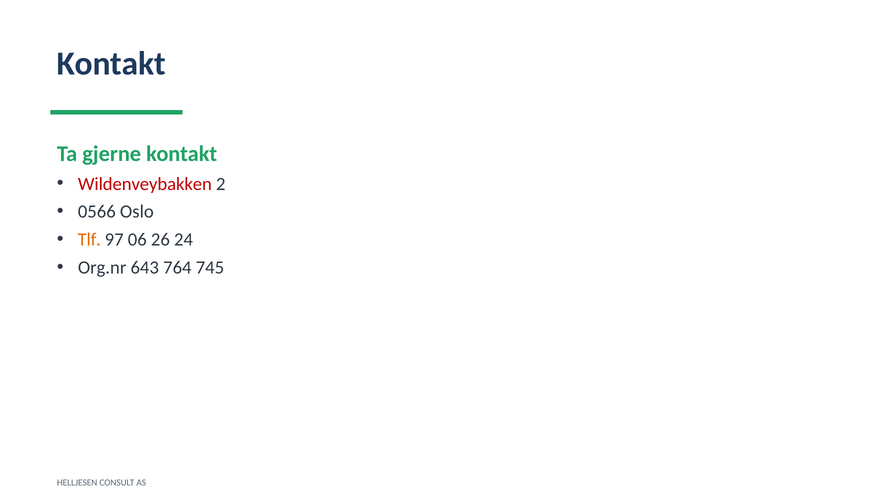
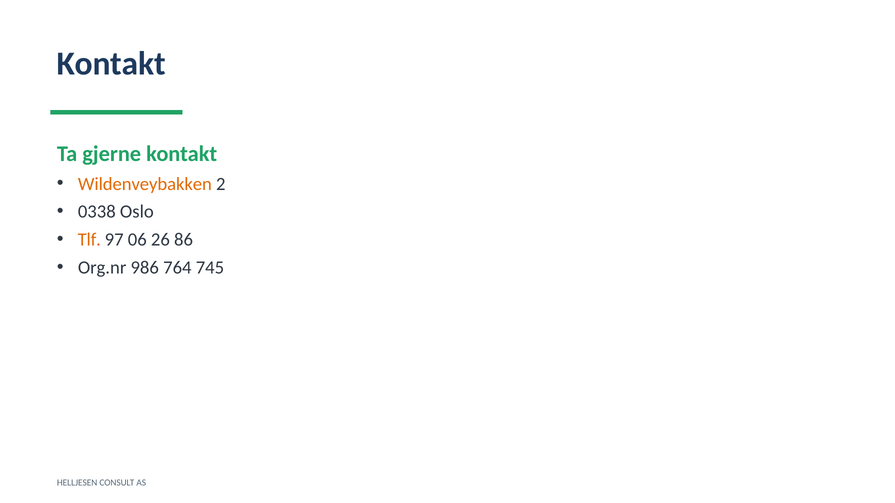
Wildenveybakken colour: red -> orange
0566: 0566 -> 0338
24: 24 -> 86
643: 643 -> 986
